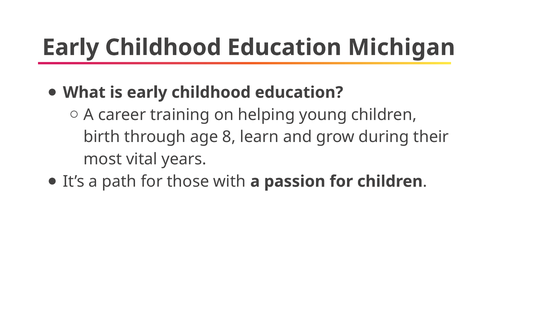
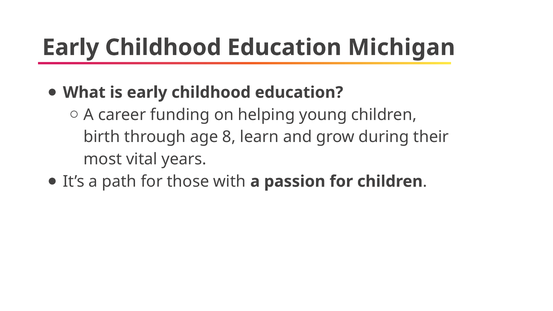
training: training -> funding
